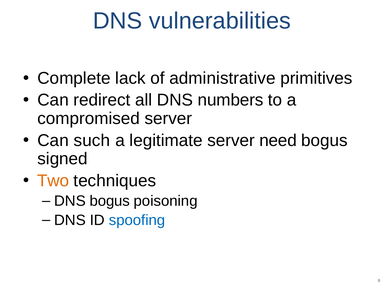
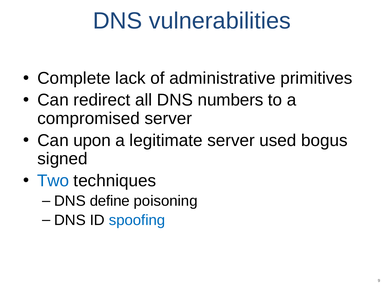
such: such -> upon
need: need -> used
Two colour: orange -> blue
DNS bogus: bogus -> define
